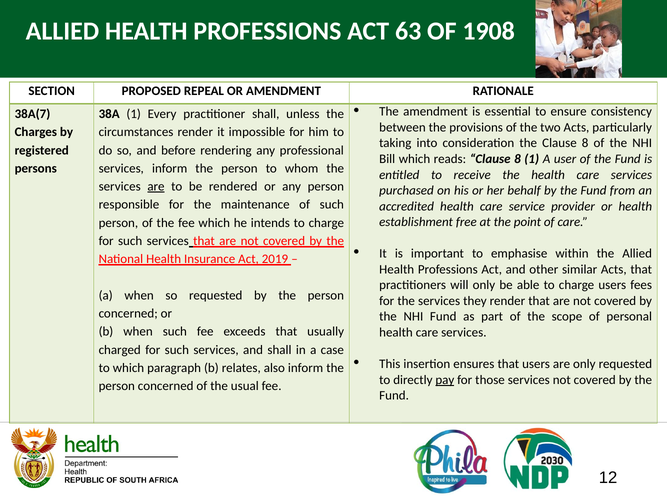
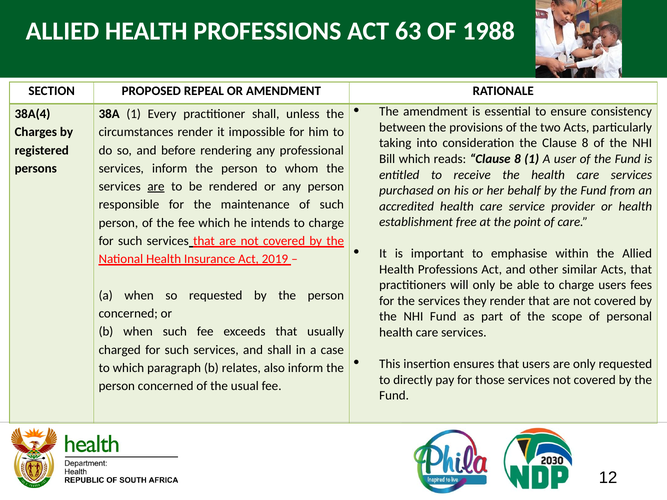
1908: 1908 -> 1988
38A(7: 38A(7 -> 38A(4
pay underline: present -> none
